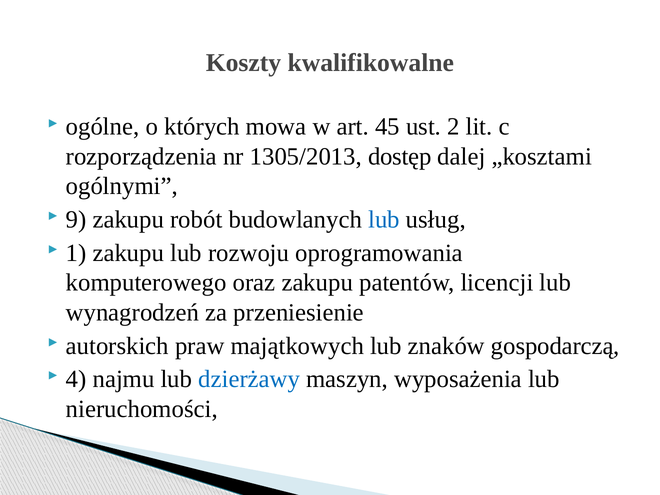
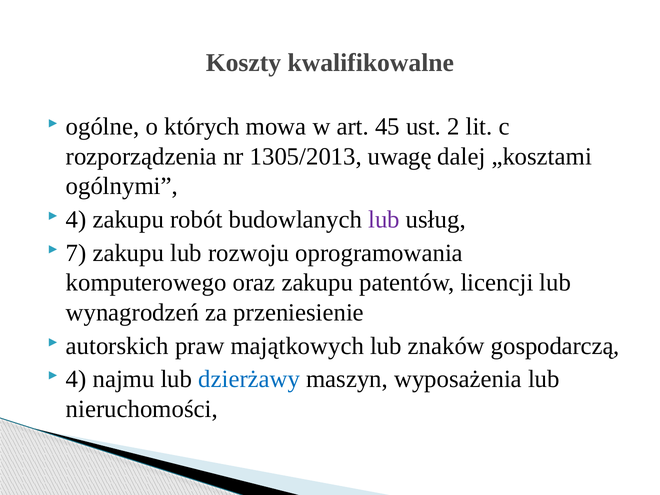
dostęp: dostęp -> uwagę
9 at (76, 220): 9 -> 4
lub at (384, 220) colour: blue -> purple
1: 1 -> 7
